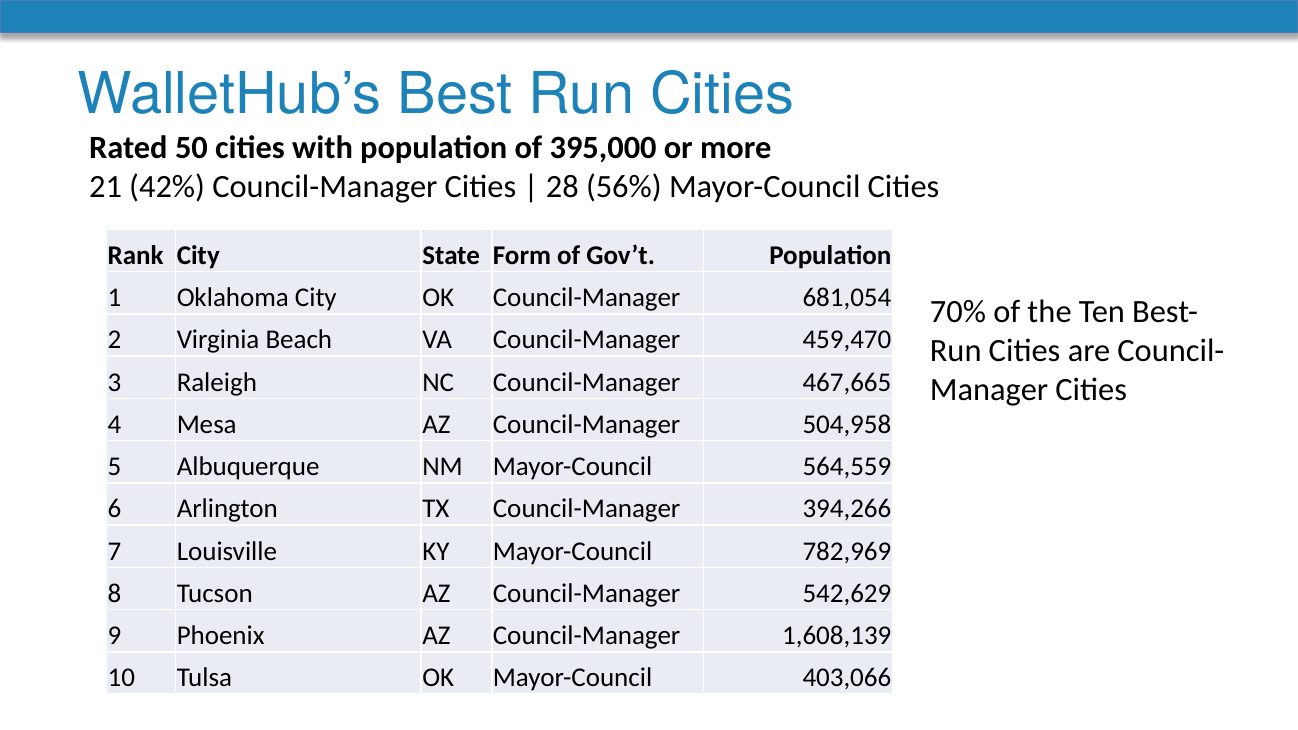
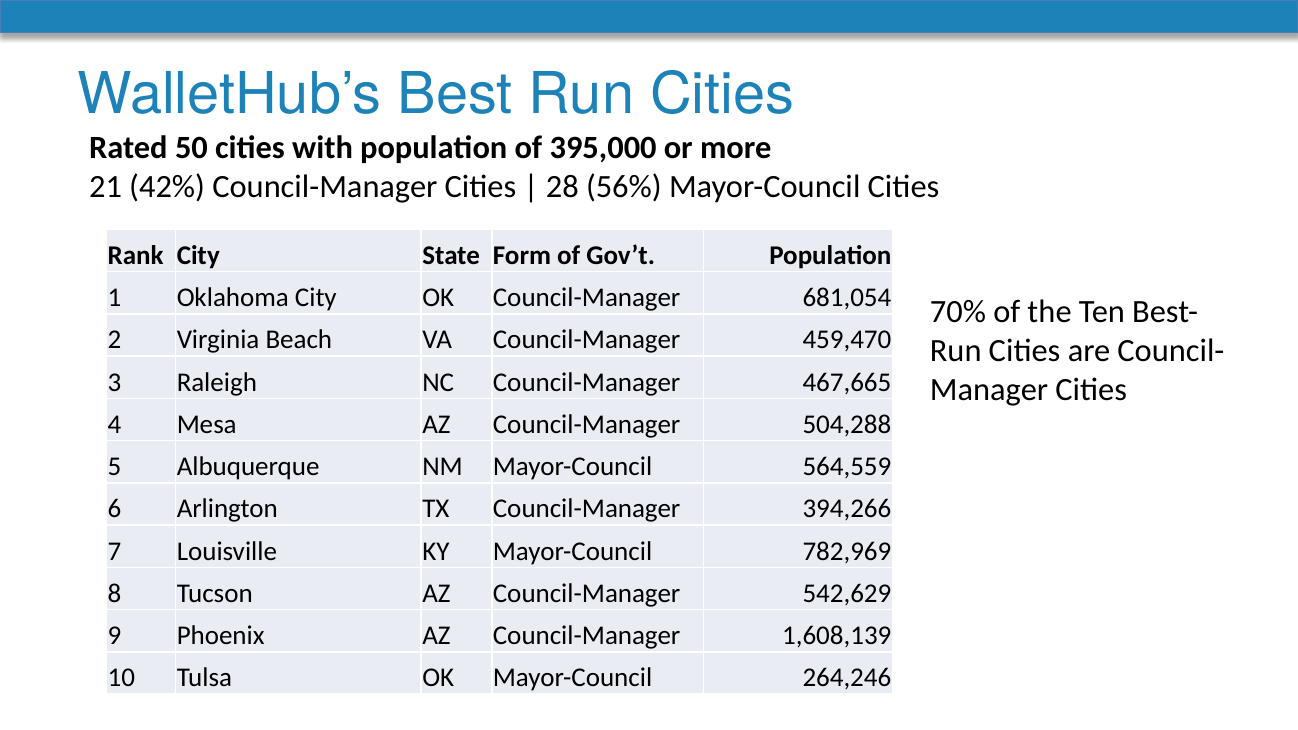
504,958: 504,958 -> 504,288
403,066: 403,066 -> 264,246
